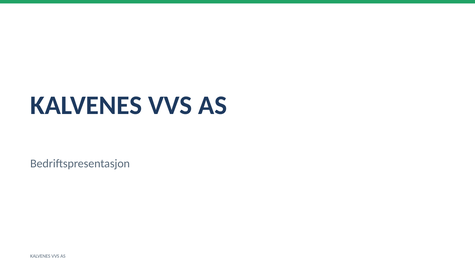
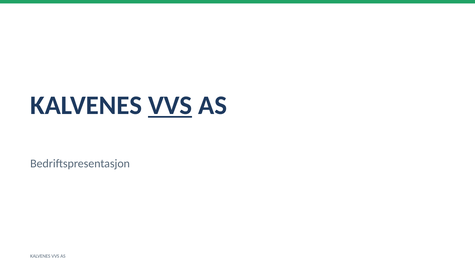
VVS at (170, 105) underline: none -> present
